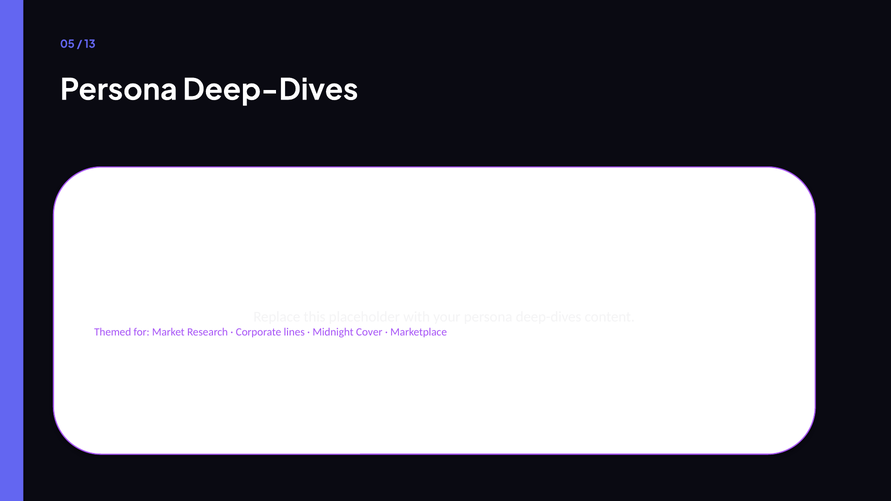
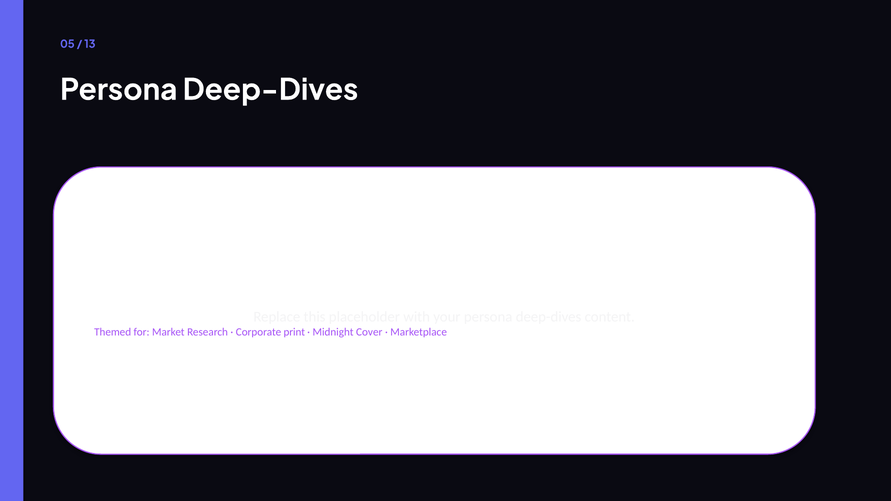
lines: lines -> print
